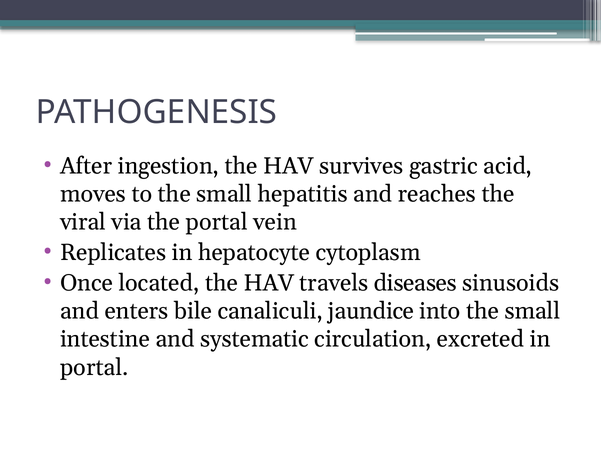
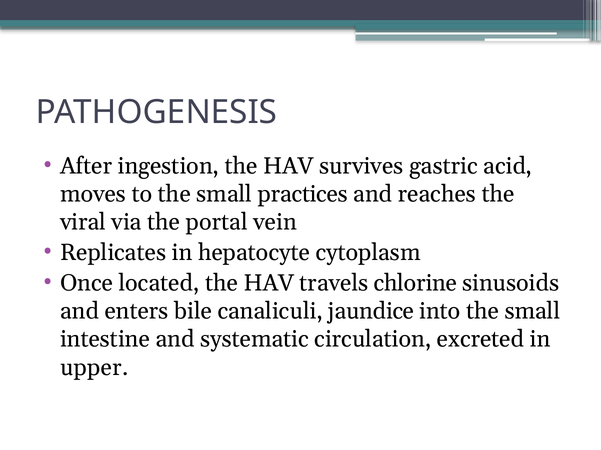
hepatitis: hepatitis -> practices
diseases: diseases -> chlorine
portal at (94, 368): portal -> upper
